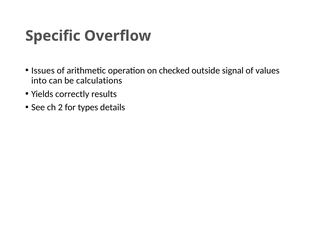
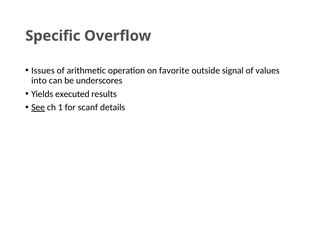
checked: checked -> favorite
calculations: calculations -> underscores
correctly: correctly -> executed
See underline: none -> present
2: 2 -> 1
types: types -> scanf
